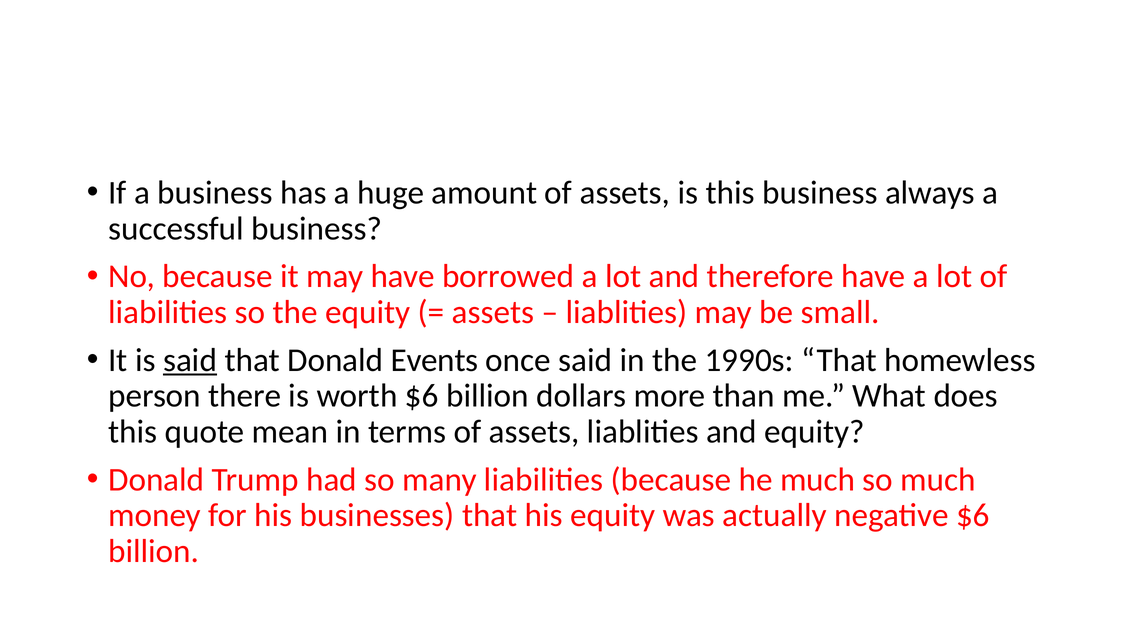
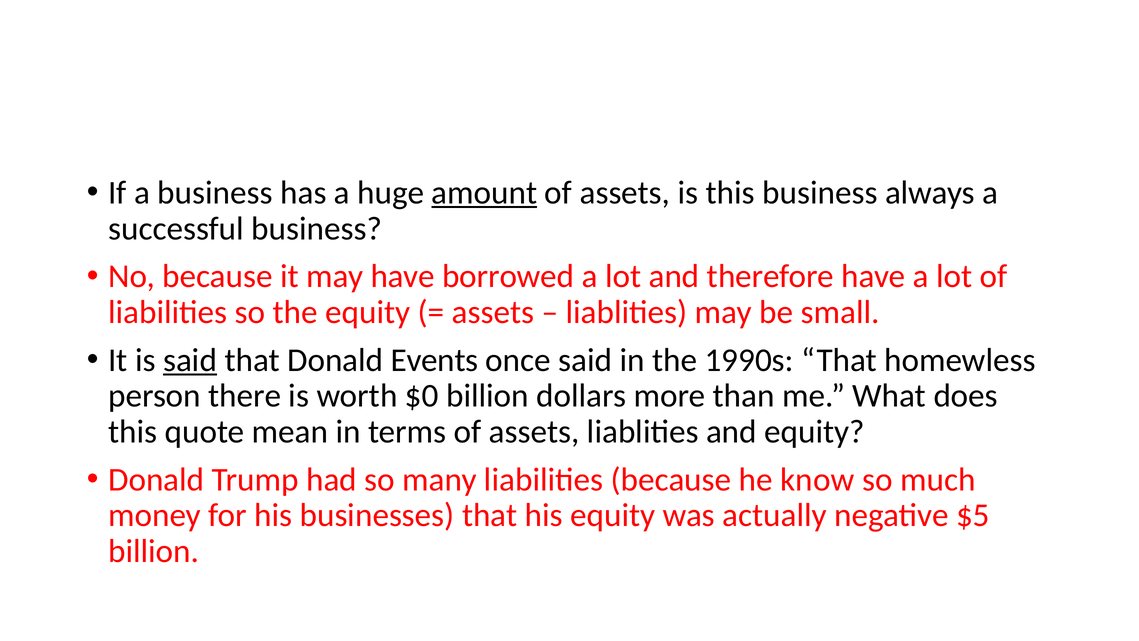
amount underline: none -> present
worth $6: $6 -> $0
he much: much -> know
negative $6: $6 -> $5
